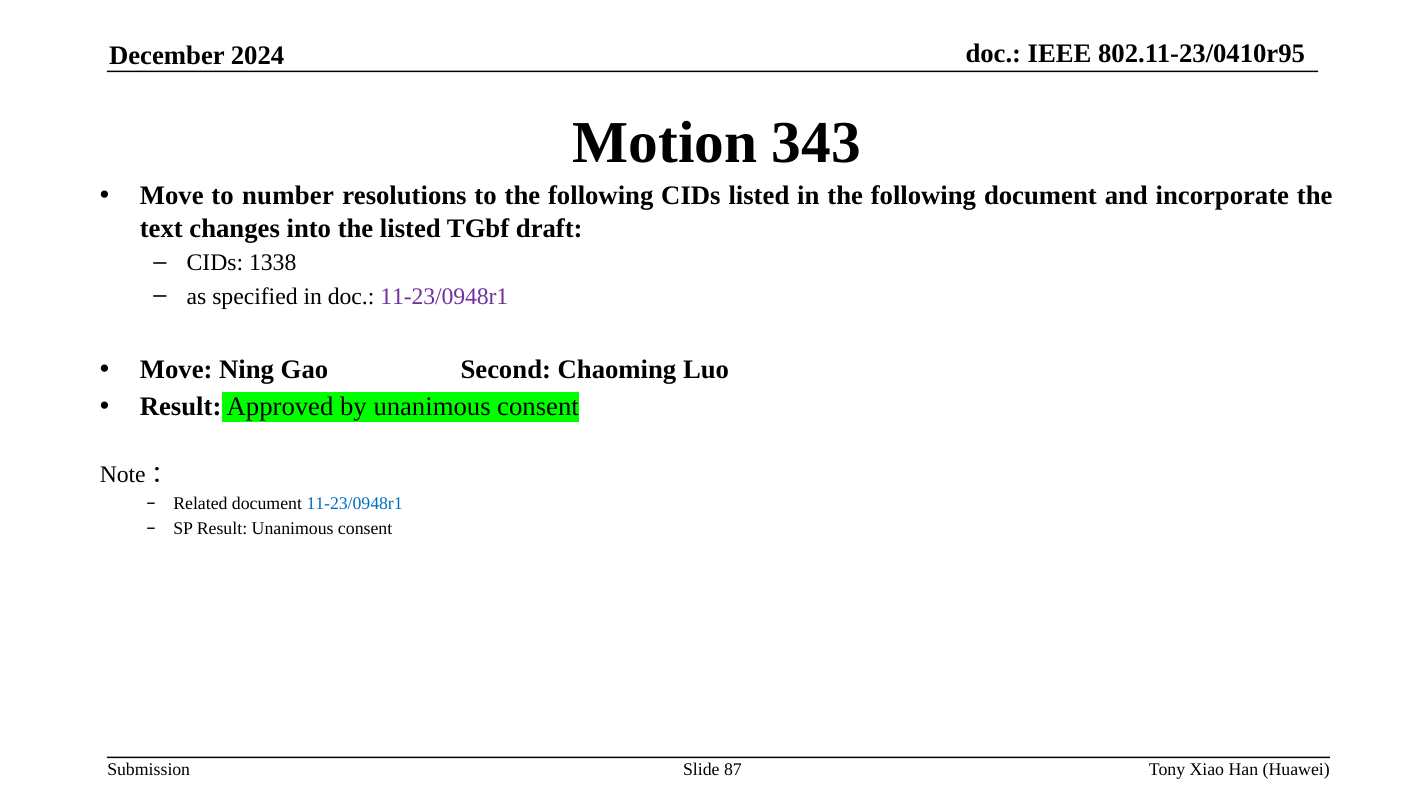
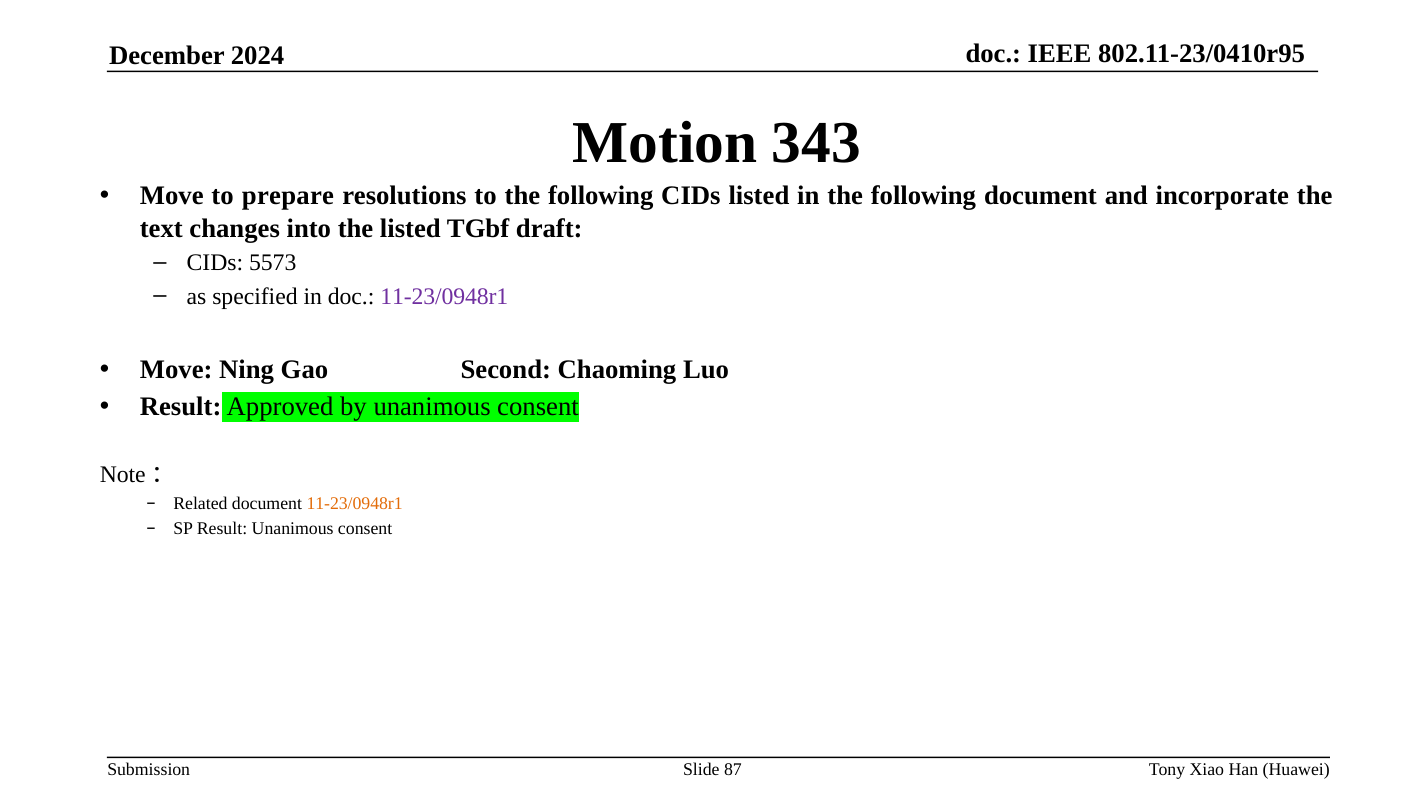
number: number -> prepare
1338: 1338 -> 5573
11-23/0948r1 at (355, 503) colour: blue -> orange
